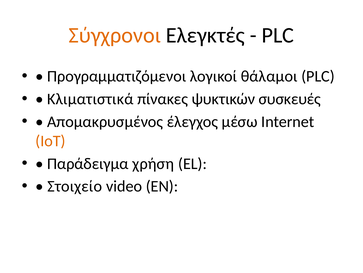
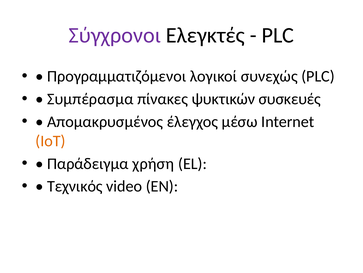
Σύγχρονοι colour: orange -> purple
θάλαμοι: θάλαμοι -> συνεχώς
Κλιματιστικά: Κλιματιστικά -> Συμπέρασμα
Στοιχείο: Στοιχείο -> Τεχνικός
